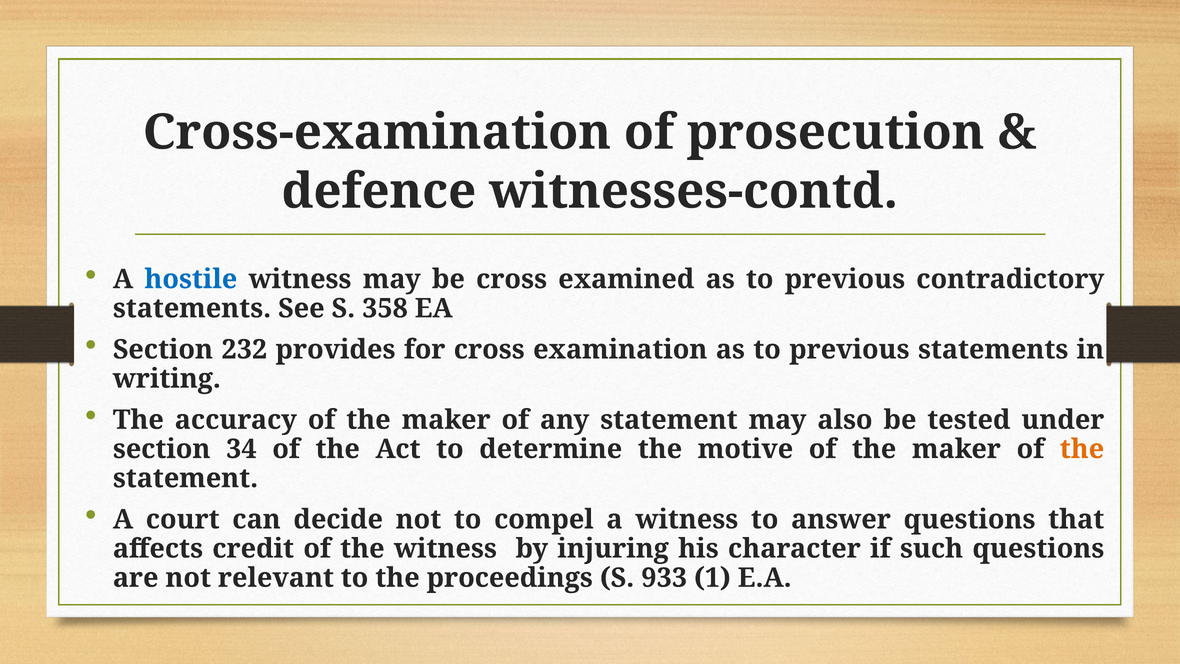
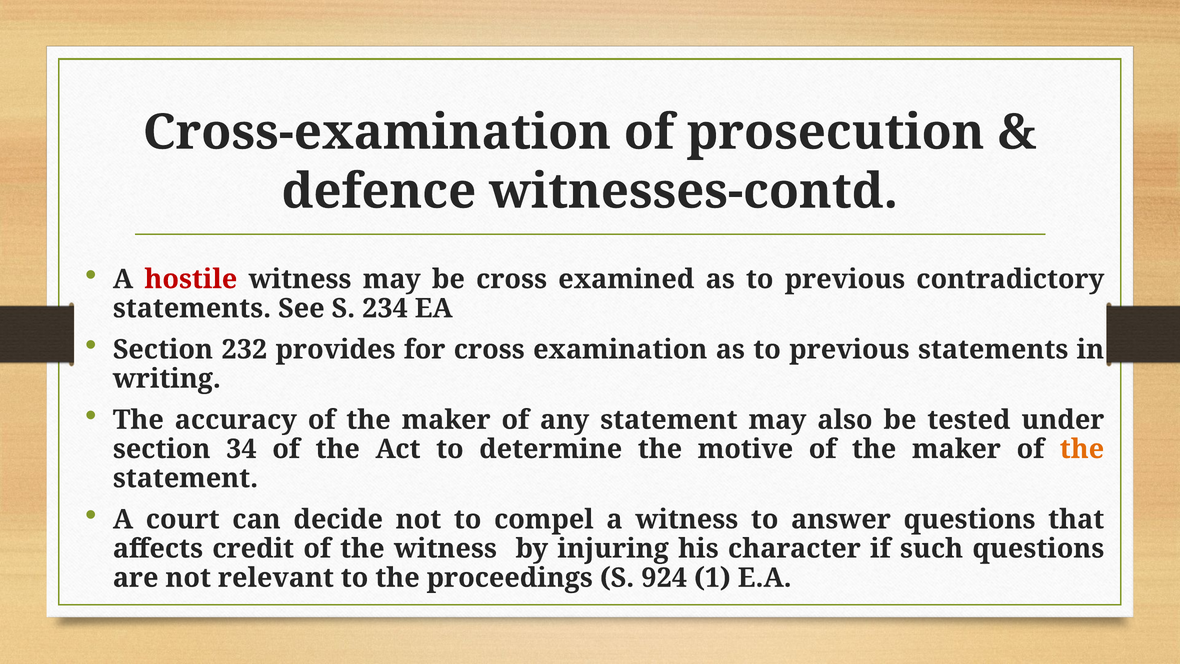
hostile colour: blue -> red
358: 358 -> 234
933: 933 -> 924
